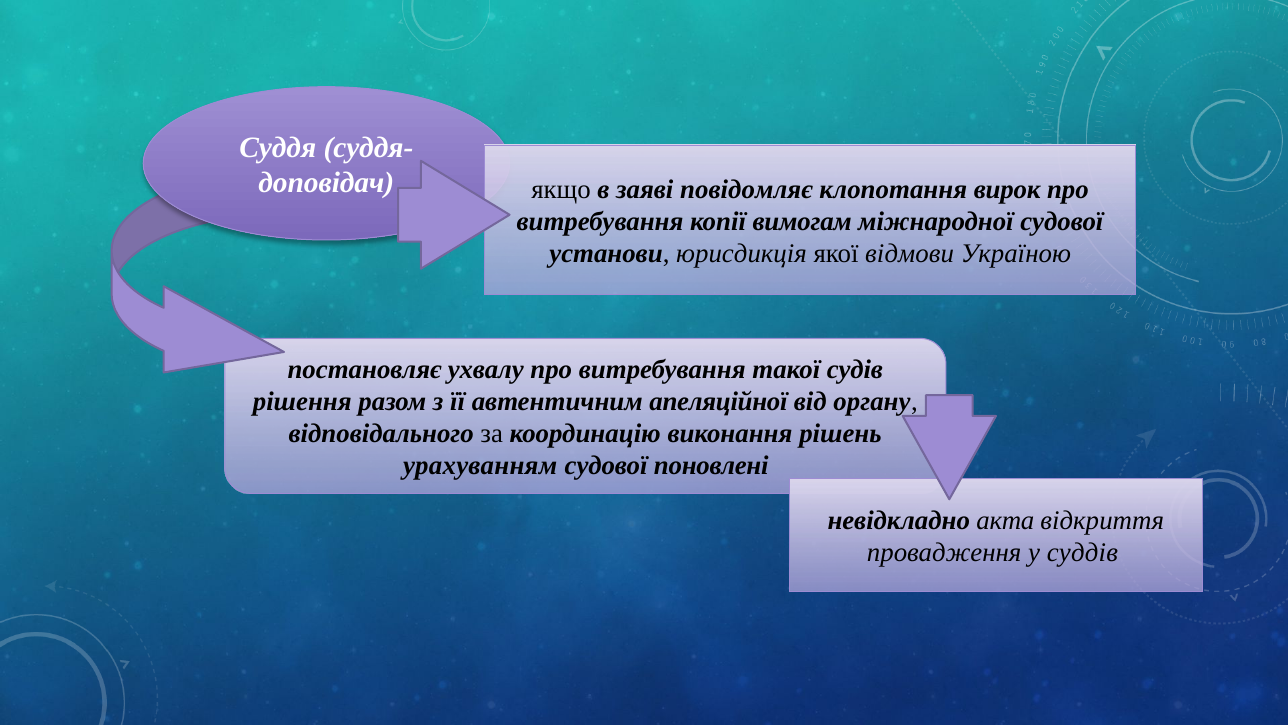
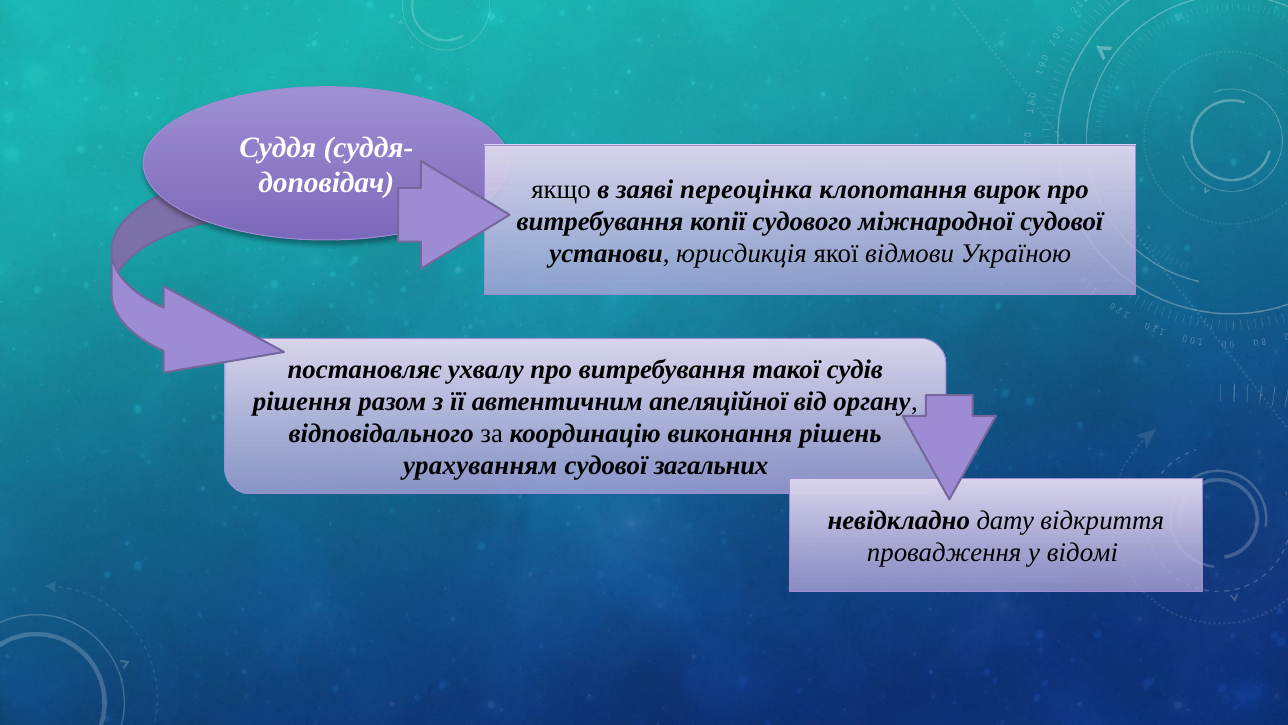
повідомляє: повідомляє -> переоцінка
вимогам: вимогам -> судового
поновлені: поновлені -> загальних
акта: акта -> дату
суддів: суддів -> відомі
